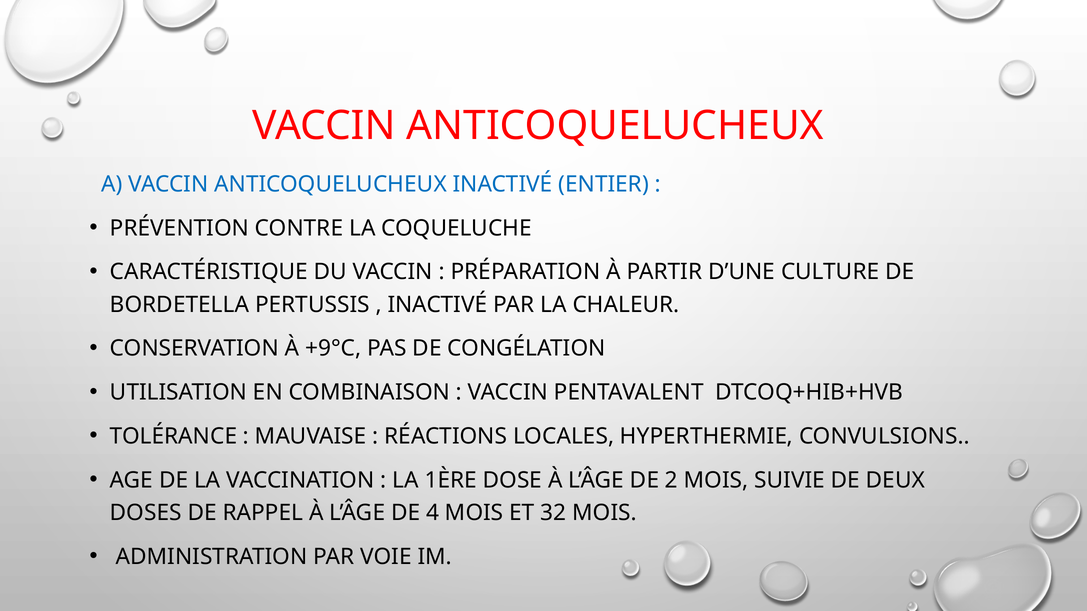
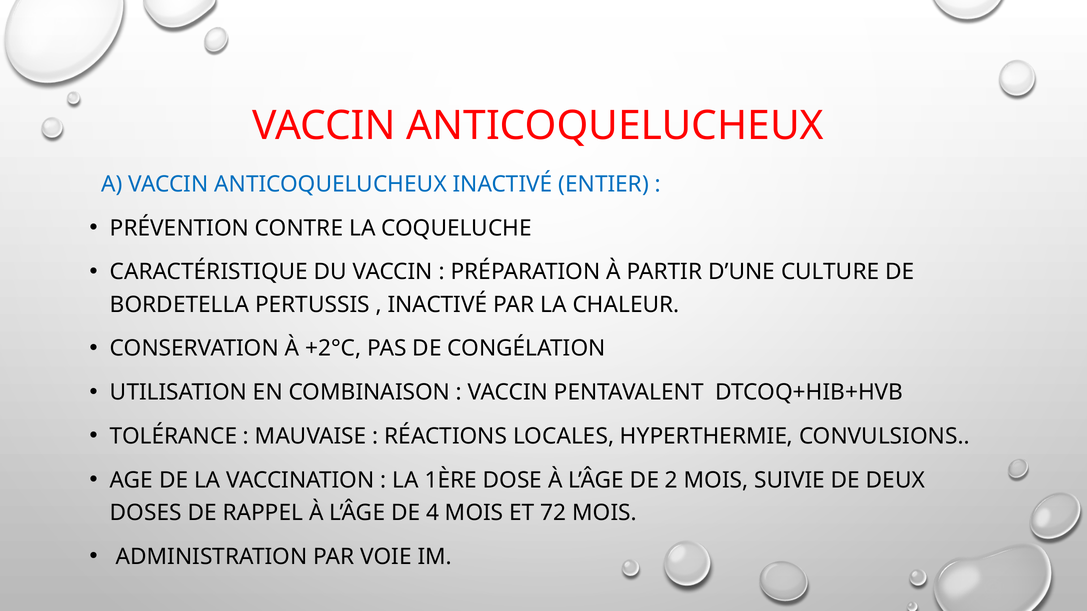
+9°C: +9°C -> +2°C
32: 32 -> 72
